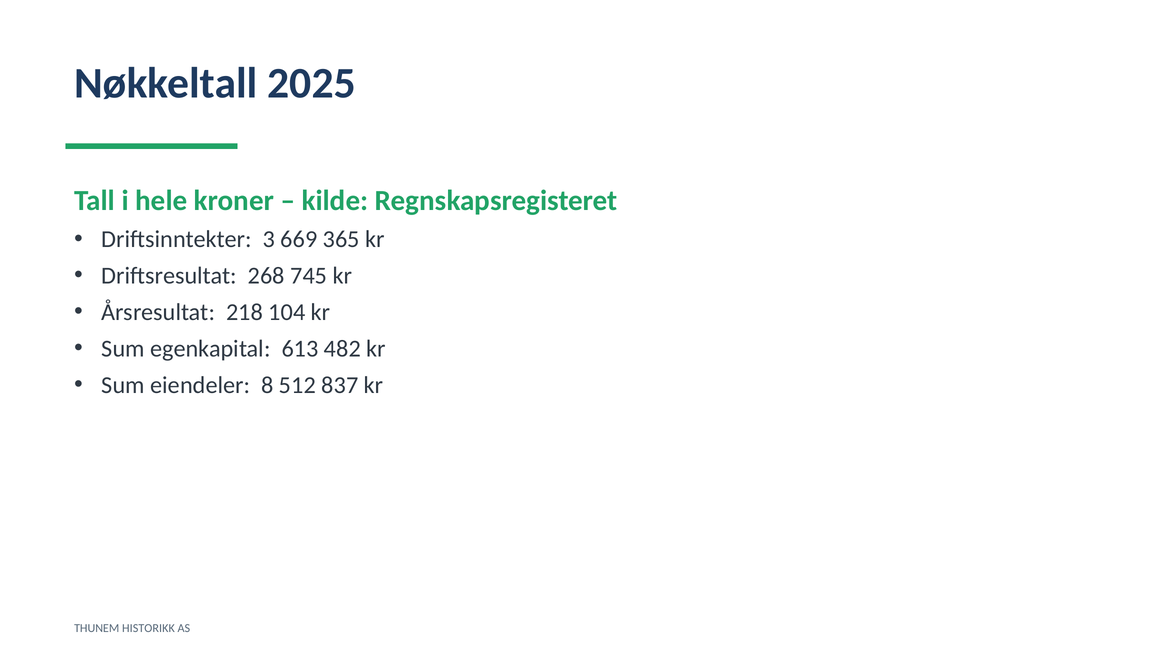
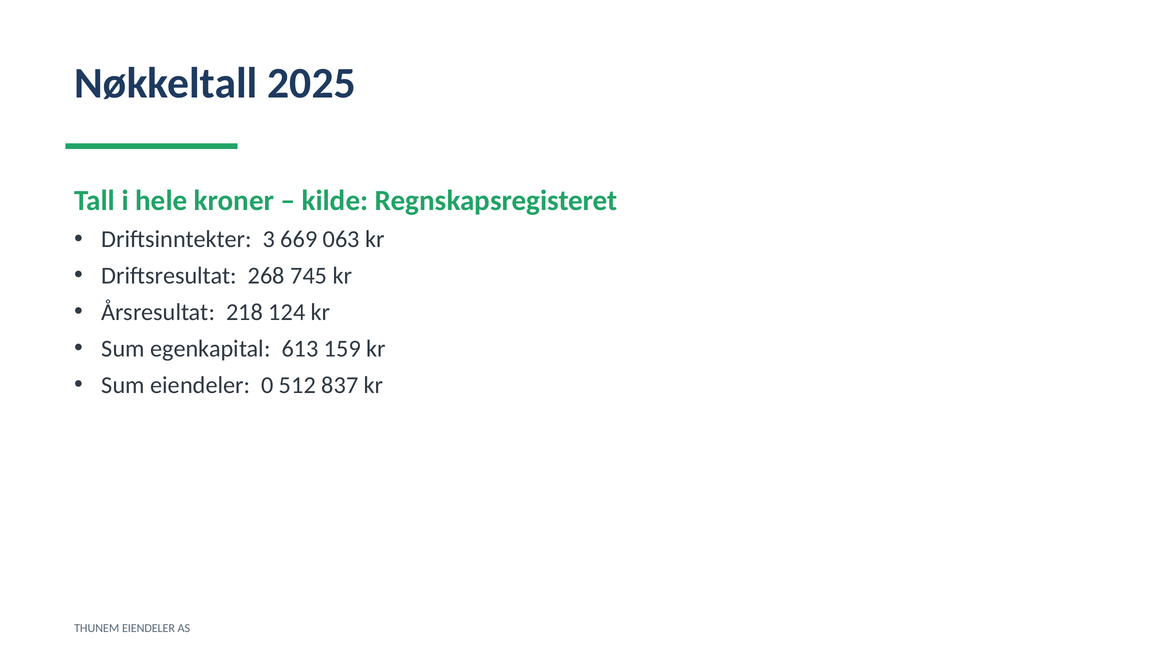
365: 365 -> 063
104: 104 -> 124
482: 482 -> 159
8: 8 -> 0
THUNEM HISTORIKK: HISTORIKK -> EIENDELER
